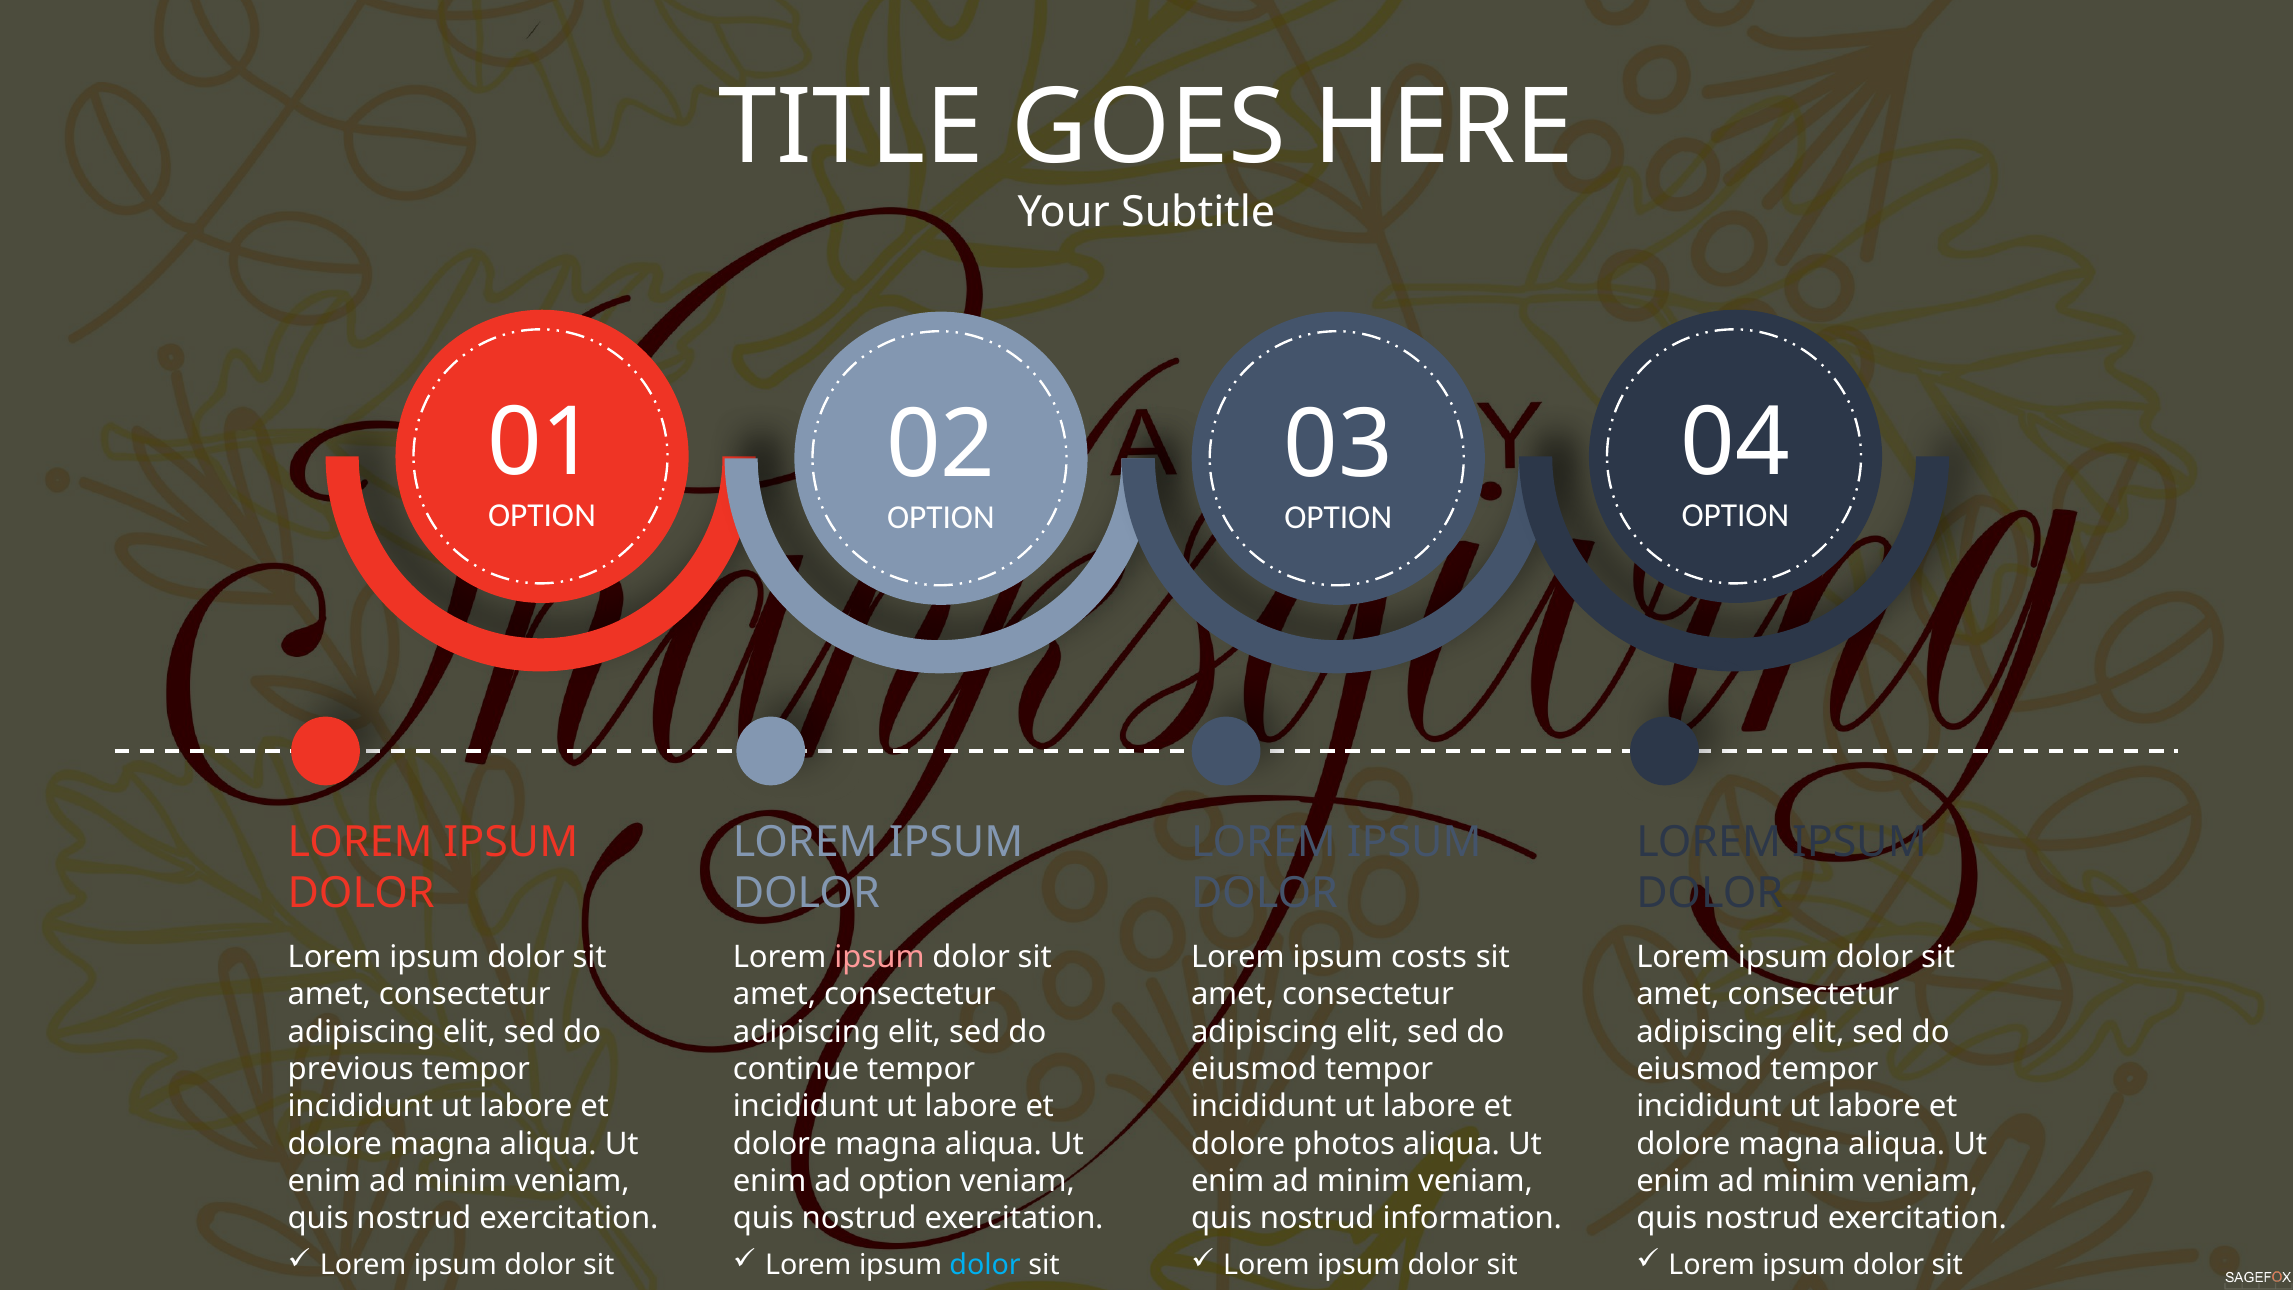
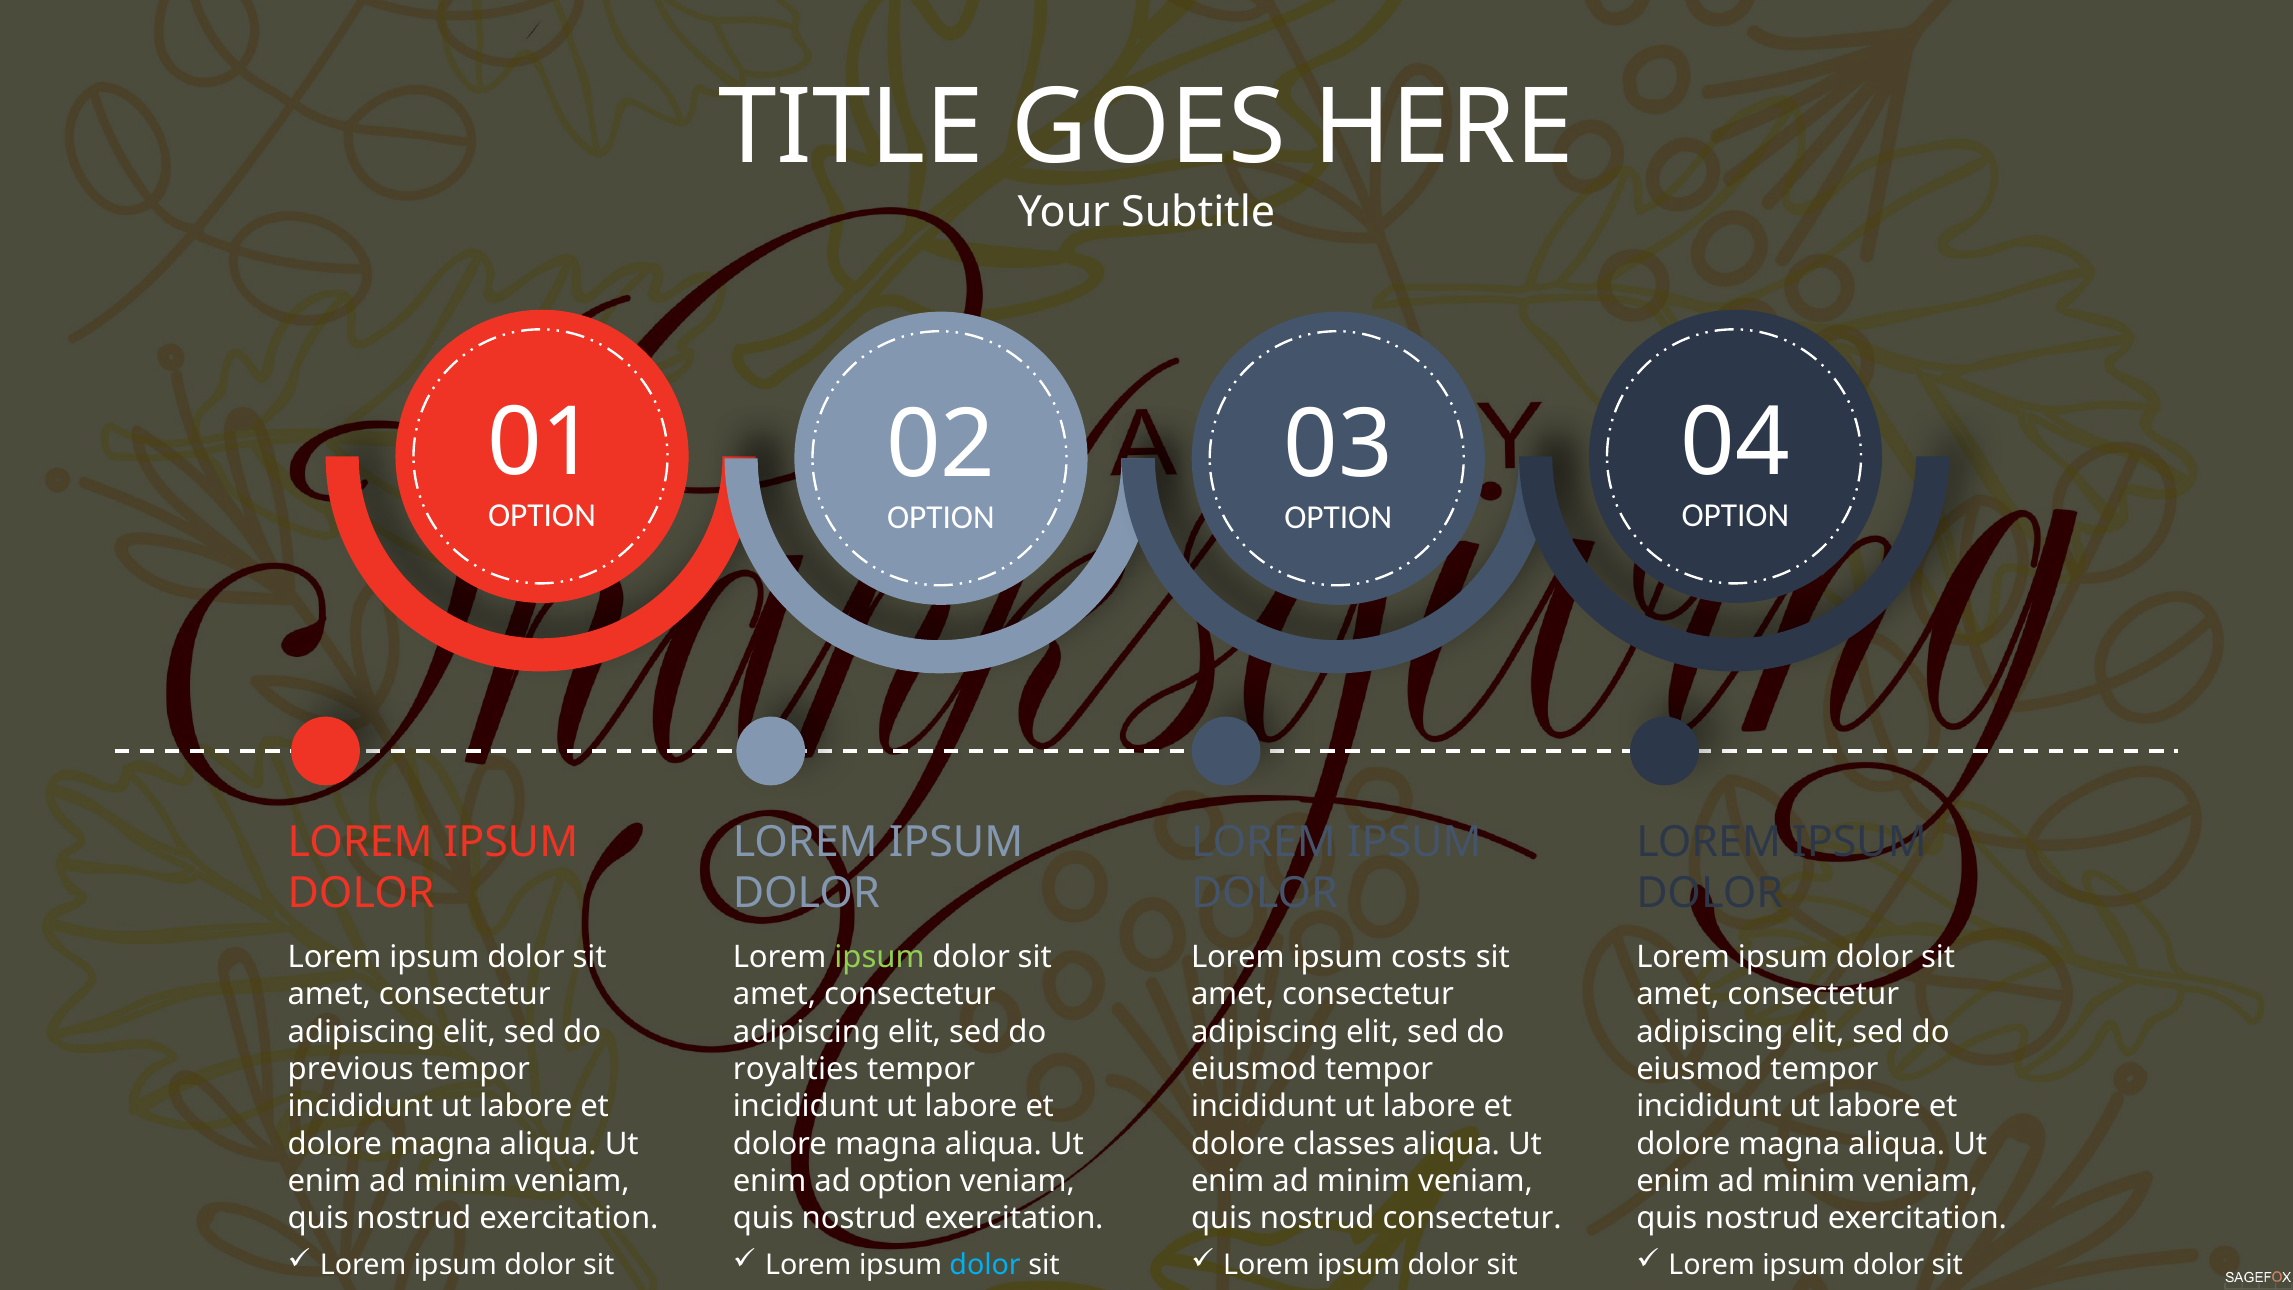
ipsum at (880, 957) colour: pink -> light green
continue: continue -> royalties
photos: photos -> classes
nostrud information: information -> consectetur
